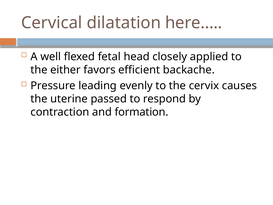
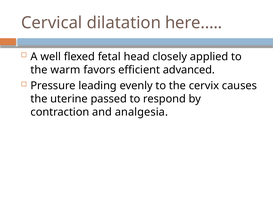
either: either -> warm
backache: backache -> advanced
formation: formation -> analgesia
